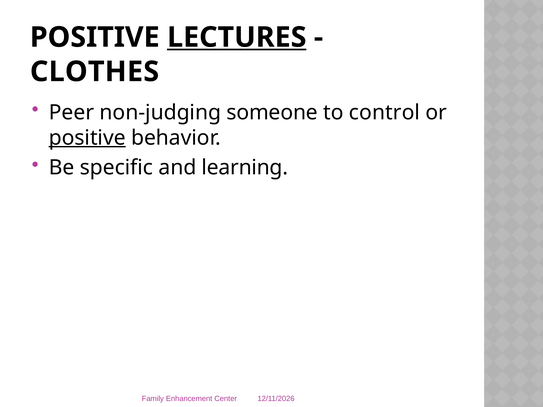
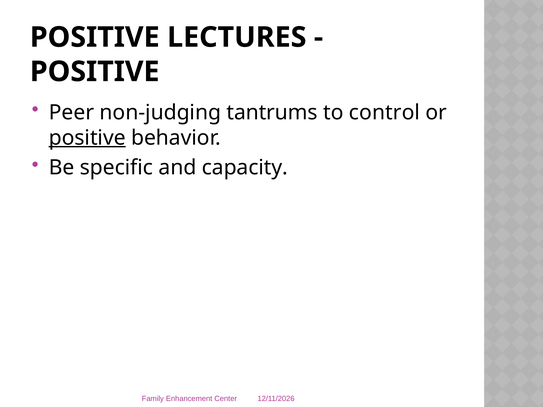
LECTURES underline: present -> none
CLOTHES at (95, 72): CLOTHES -> POSITIVE
someone: someone -> tantrums
learning: learning -> capacity
